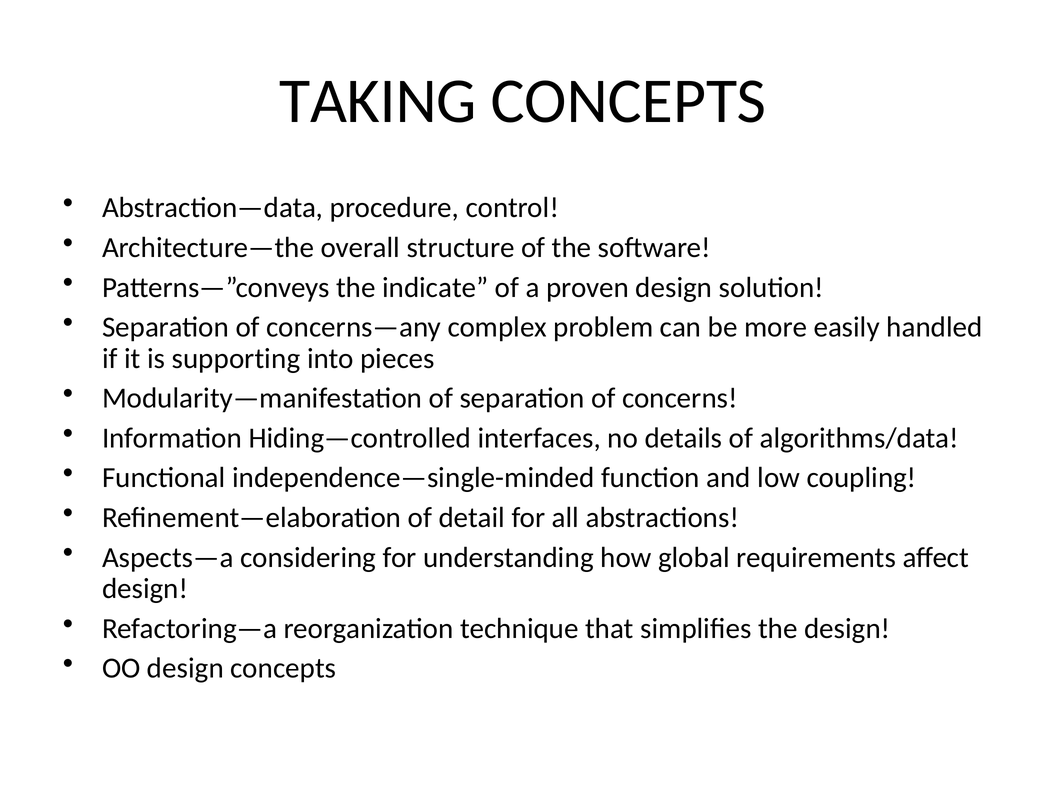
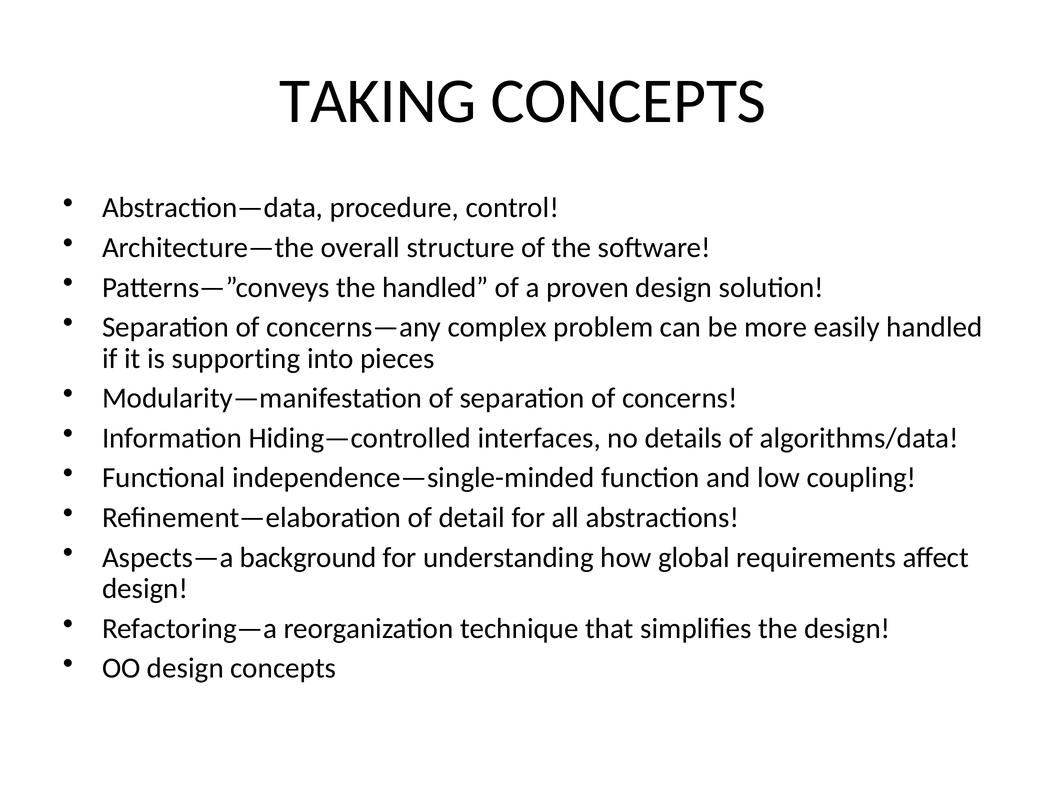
the indicate: indicate -> handled
considering: considering -> background
